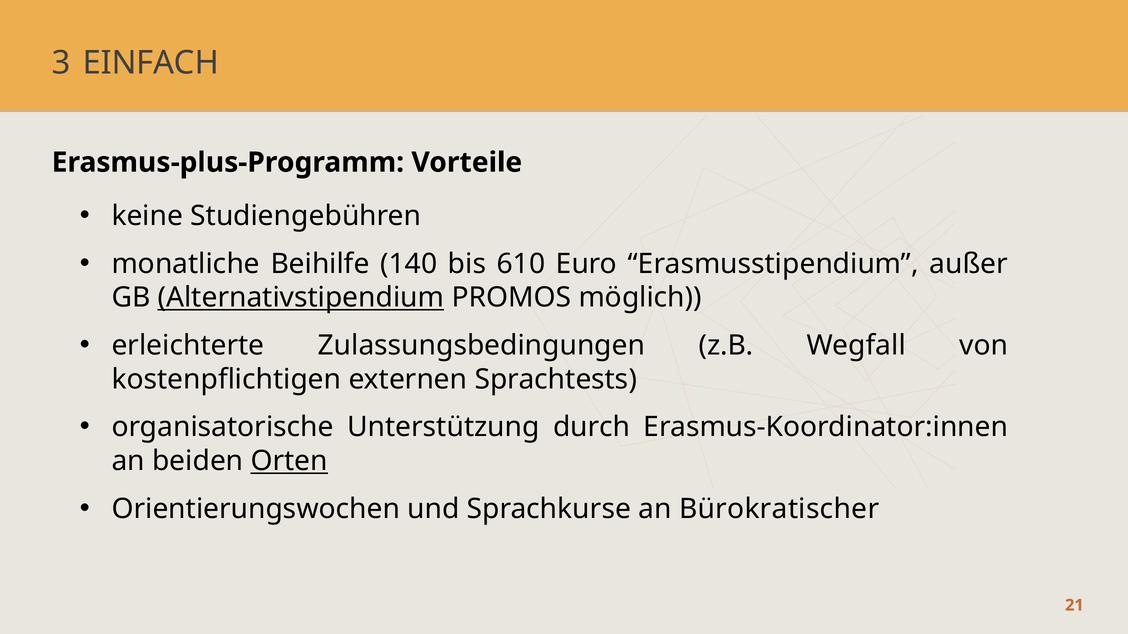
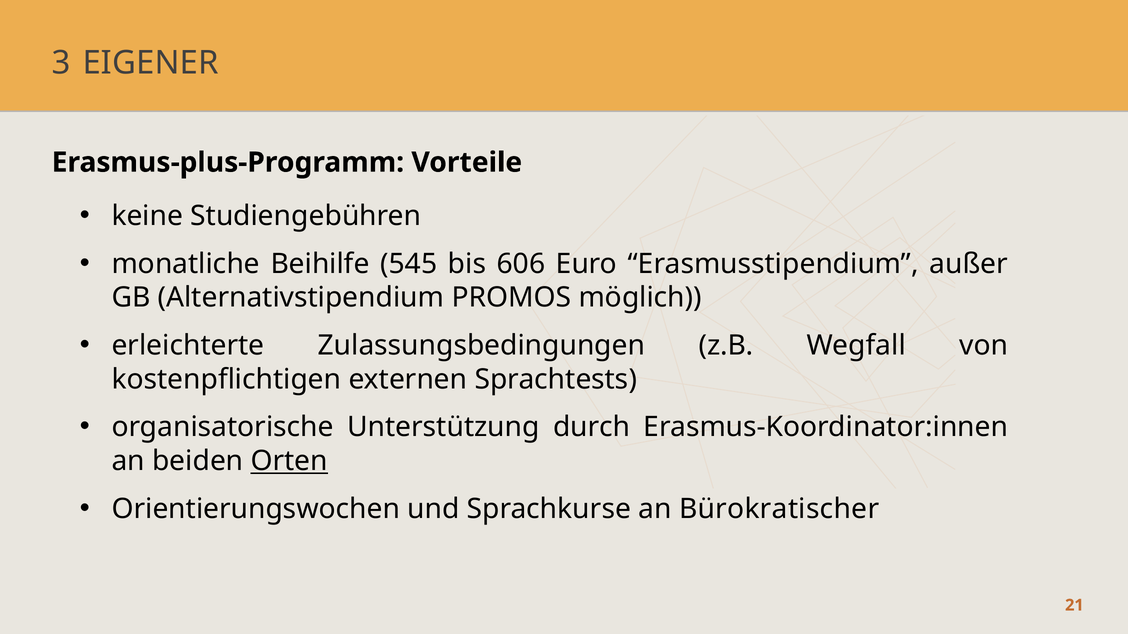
EINFACH: EINFACH -> EIGENER
140: 140 -> 545
610: 610 -> 606
Alternativstipendium underline: present -> none
